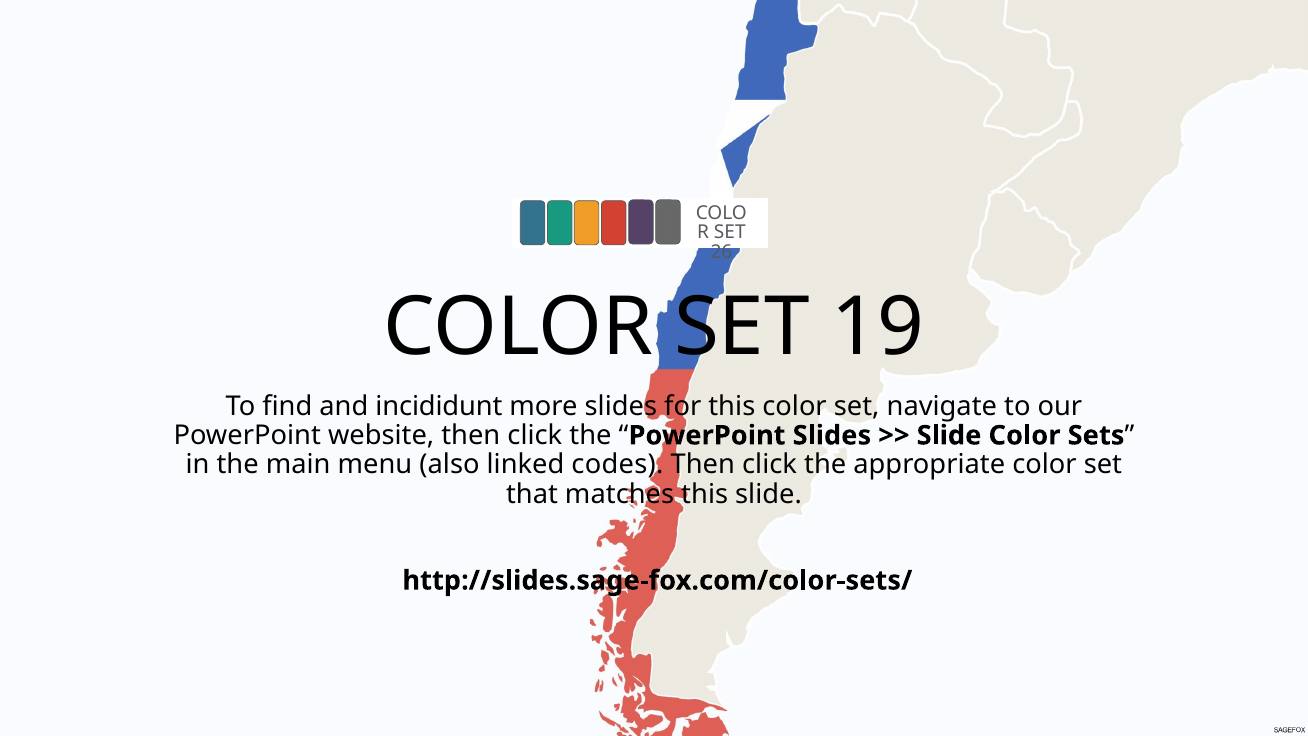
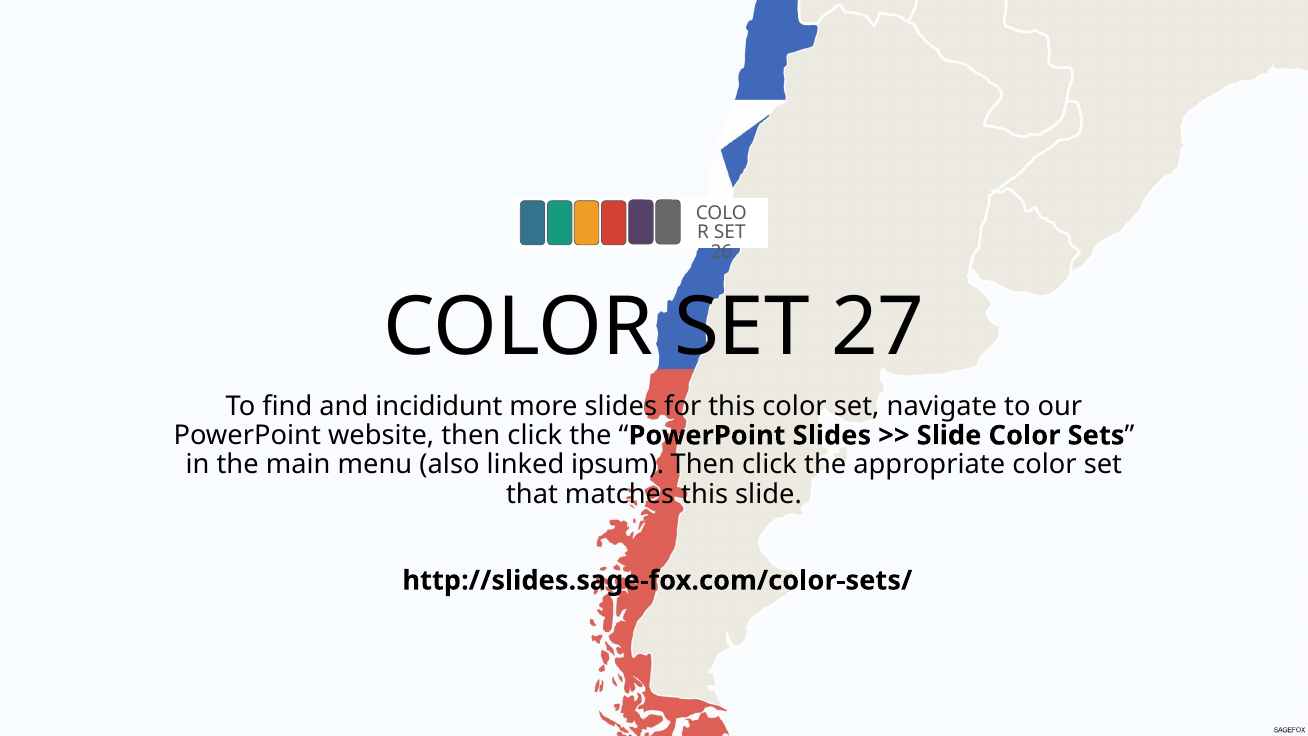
19: 19 -> 27
codes: codes -> ipsum
